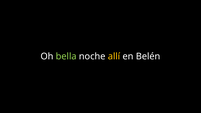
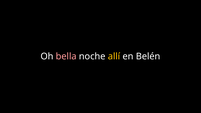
bella colour: light green -> pink
